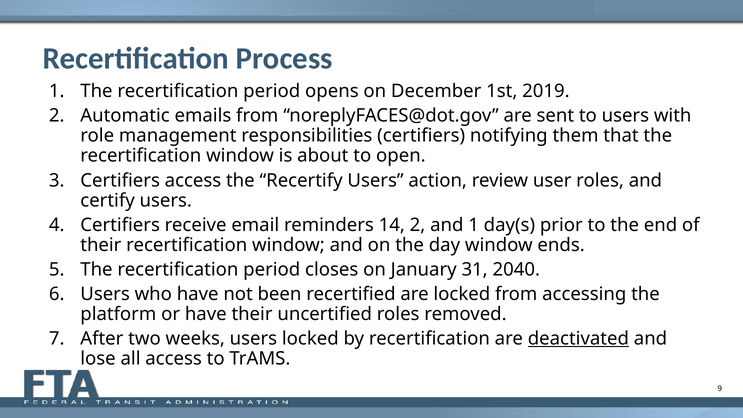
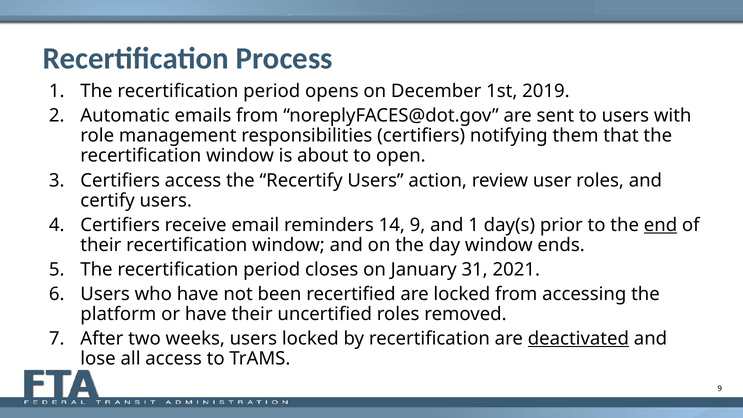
14 2: 2 -> 9
end underline: none -> present
2040: 2040 -> 2021
